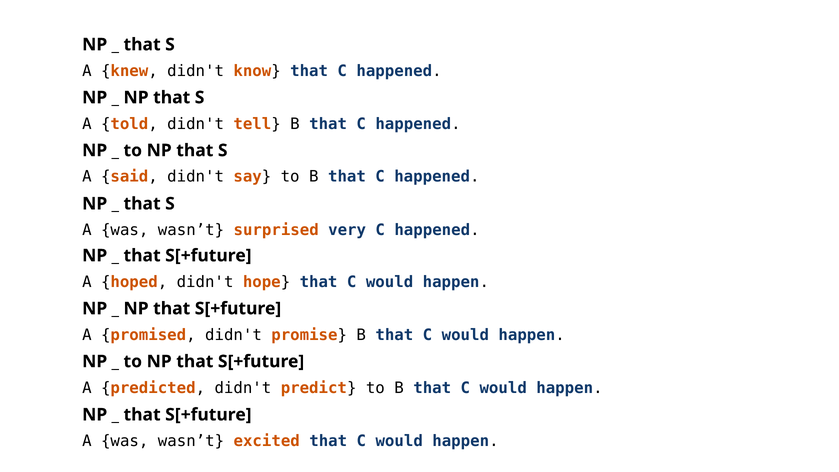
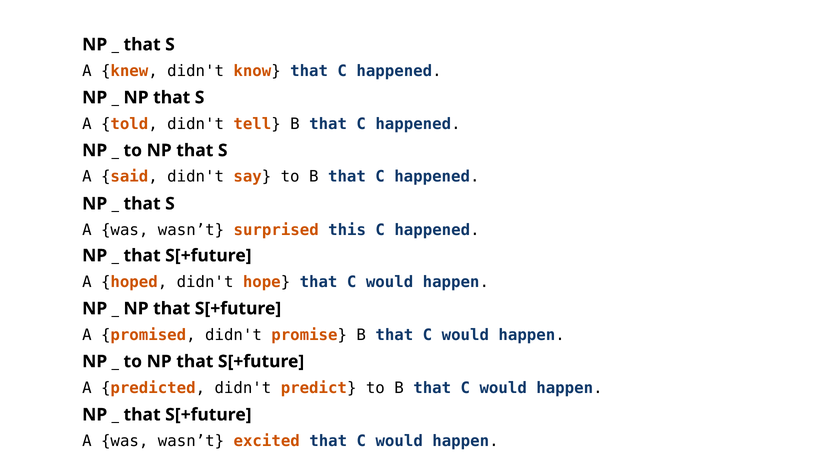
very: very -> this
